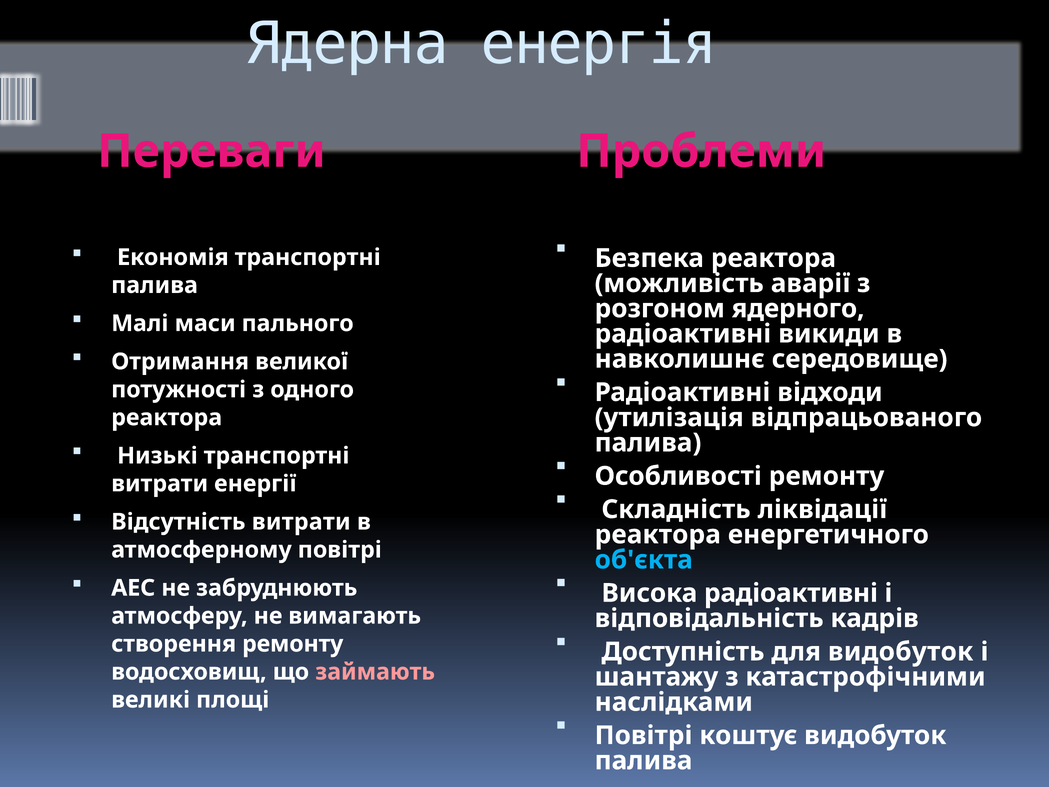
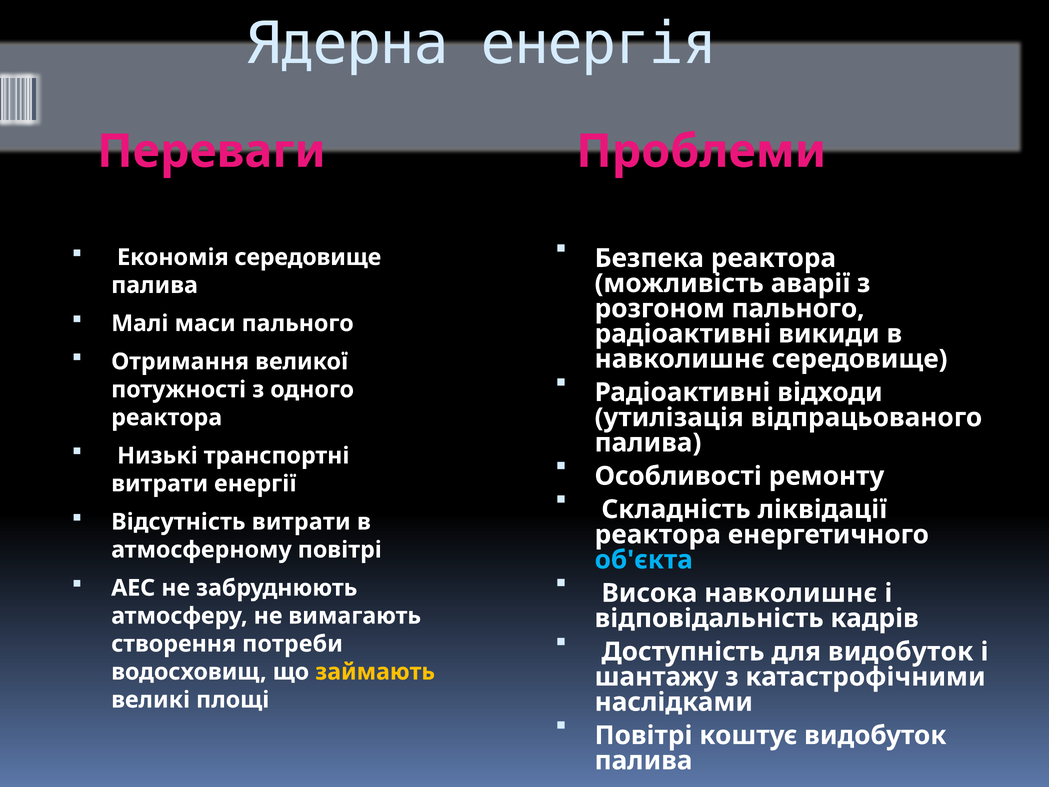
Економія транспортні: транспортні -> середовище
розгоном ядерного: ядерного -> пального
Висока радіоактивні: радіоактивні -> навколишнє
створення ремонту: ремонту -> потреби
займають colour: pink -> yellow
